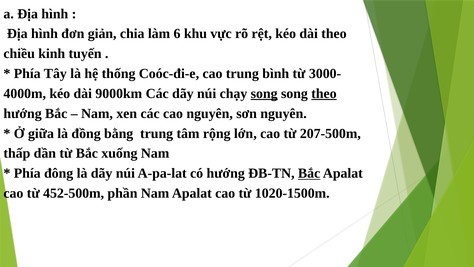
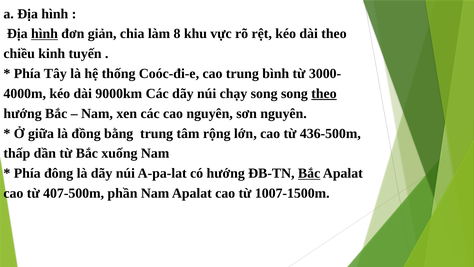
hình at (44, 34) underline: none -> present
6: 6 -> 8
song at (264, 93) underline: present -> none
207-500m: 207-500m -> 436-500m
452-500m: 452-500m -> 407-500m
1020-1500m: 1020-1500m -> 1007-1500m
